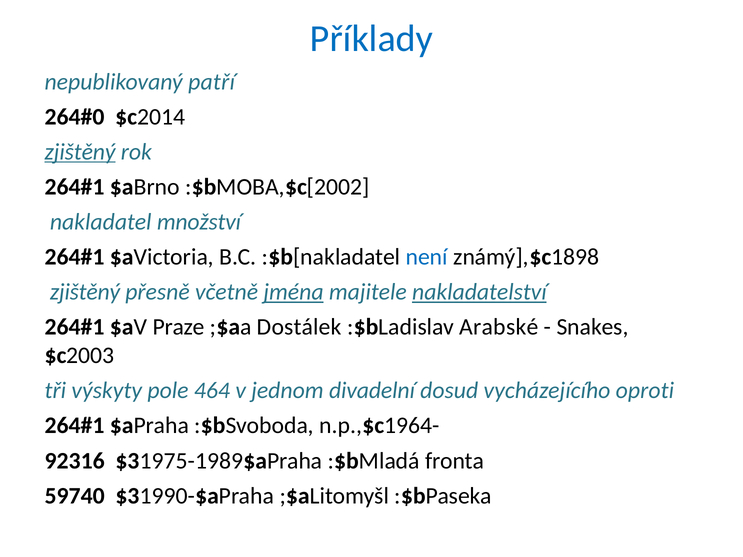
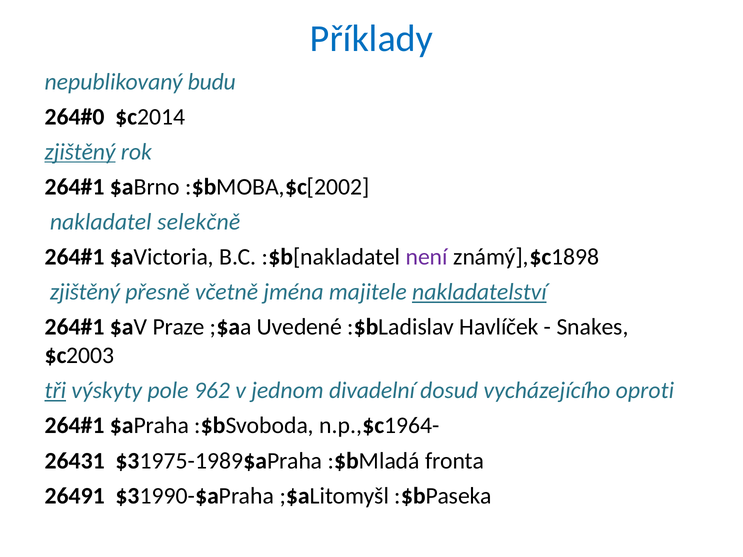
patří: patří -> budu
množství: množství -> selekčně
není colour: blue -> purple
jména underline: present -> none
Dostálek: Dostálek -> Uvedené
Arabské: Arabské -> Havlíček
tři underline: none -> present
464: 464 -> 962
92316: 92316 -> 26431
59740: 59740 -> 26491
